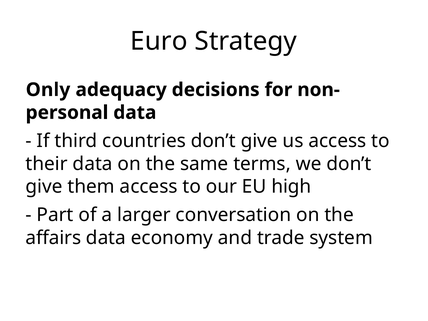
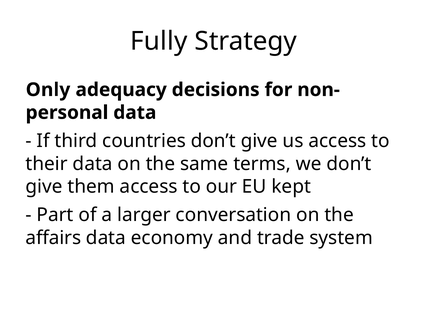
Euro: Euro -> Fully
high: high -> kept
